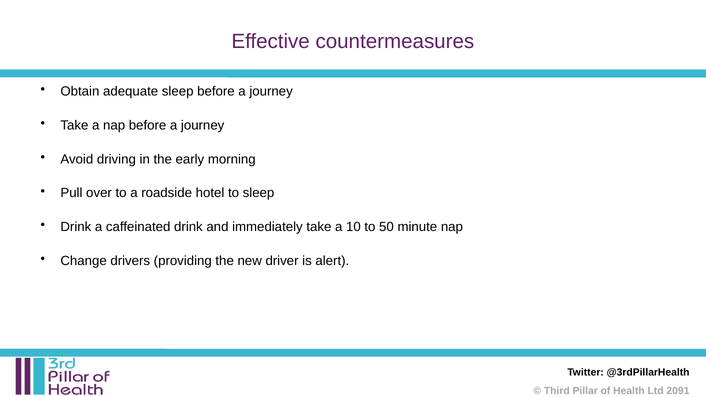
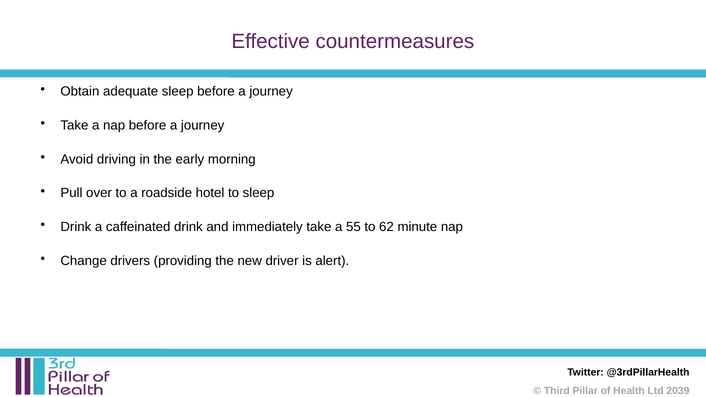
10: 10 -> 55
50: 50 -> 62
2091: 2091 -> 2039
